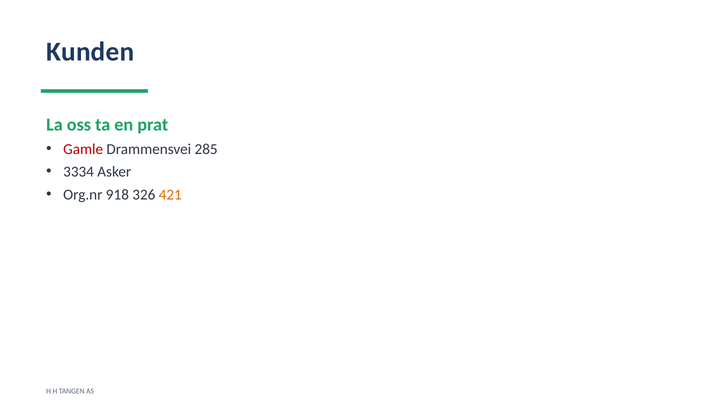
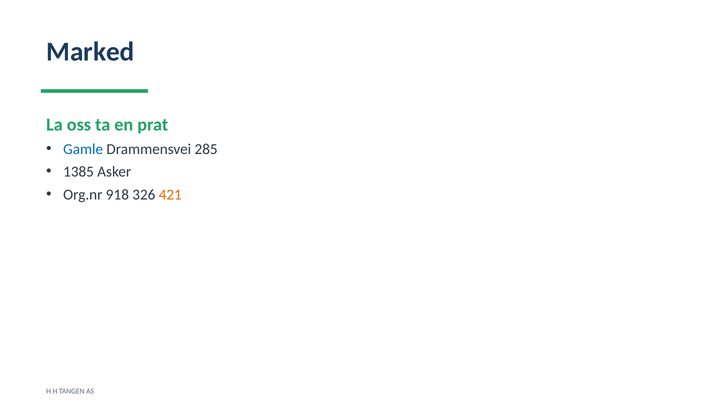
Kunden: Kunden -> Marked
Gamle colour: red -> blue
3334: 3334 -> 1385
